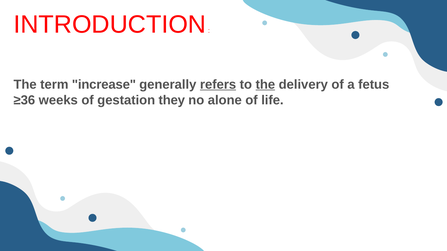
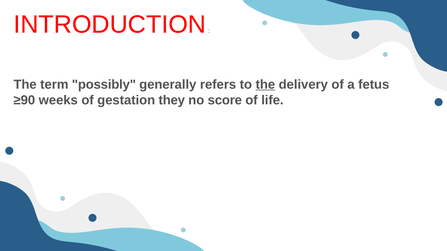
increase: increase -> possibly
refers underline: present -> none
≥36: ≥36 -> ≥90
alone: alone -> score
